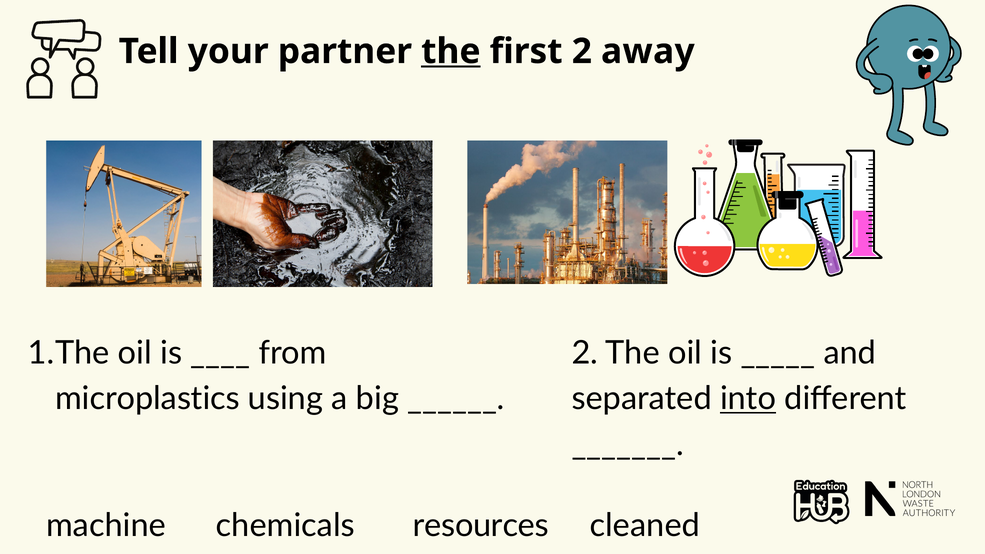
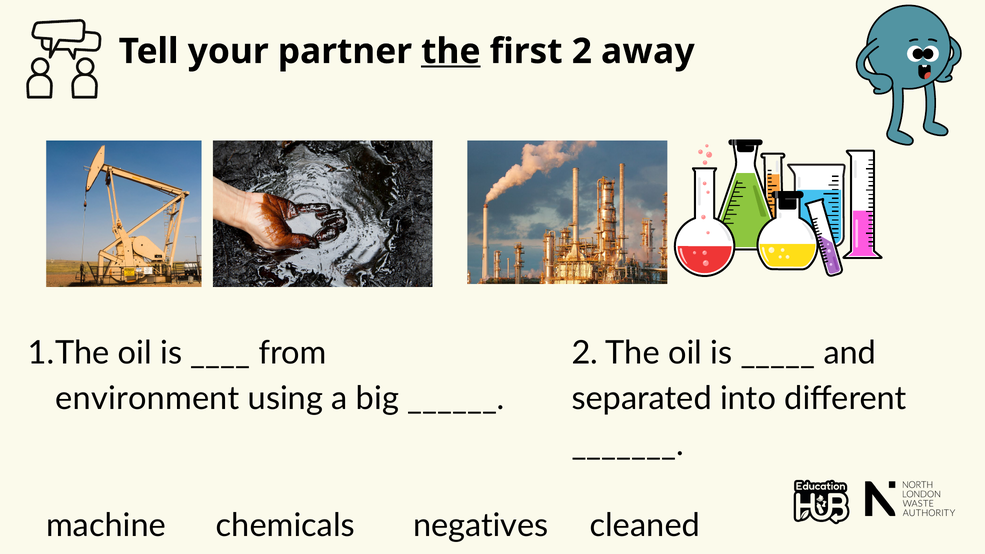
microplastics: microplastics -> environment
into underline: present -> none
resources: resources -> negatives
